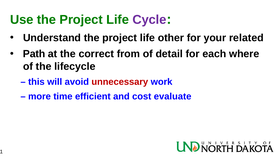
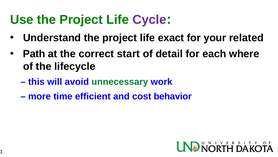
other: other -> exact
from: from -> start
unnecessary colour: red -> green
evaluate: evaluate -> behavior
